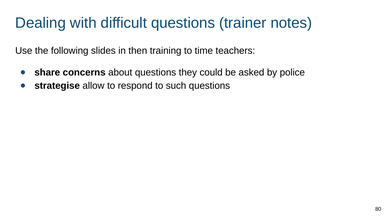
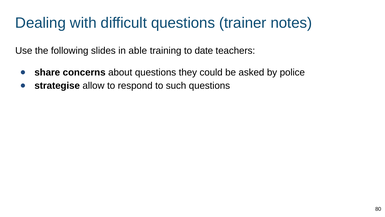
then: then -> able
time: time -> date
